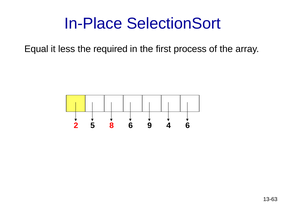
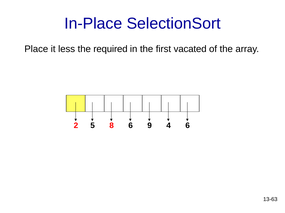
Equal: Equal -> Place
process: process -> vacated
